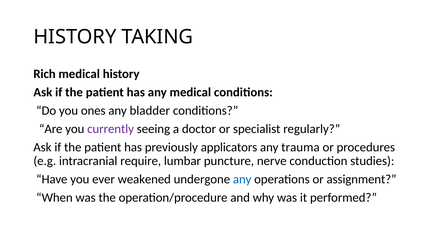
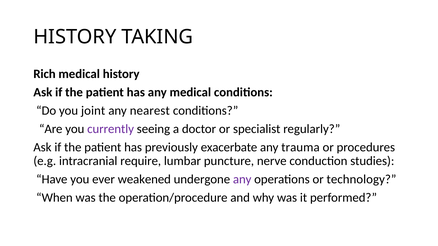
ones: ones -> joint
bladder: bladder -> nearest
applicators: applicators -> exacerbate
any at (242, 179) colour: blue -> purple
assignment: assignment -> technology
